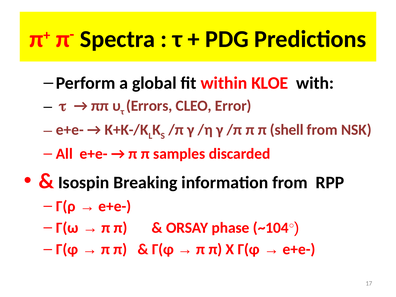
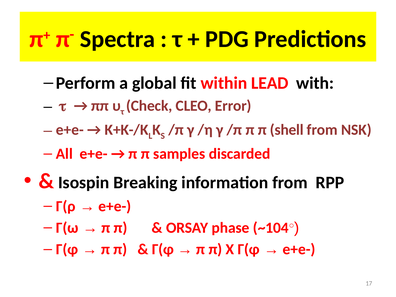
KLOE: KLOE -> LEAD
Errors: Errors -> Check
